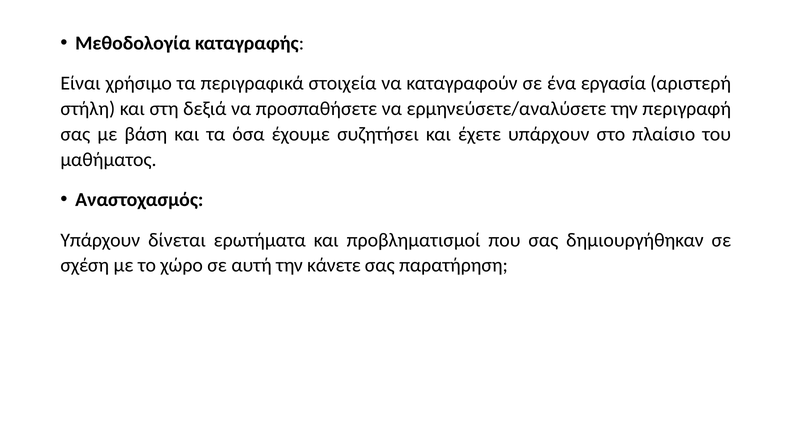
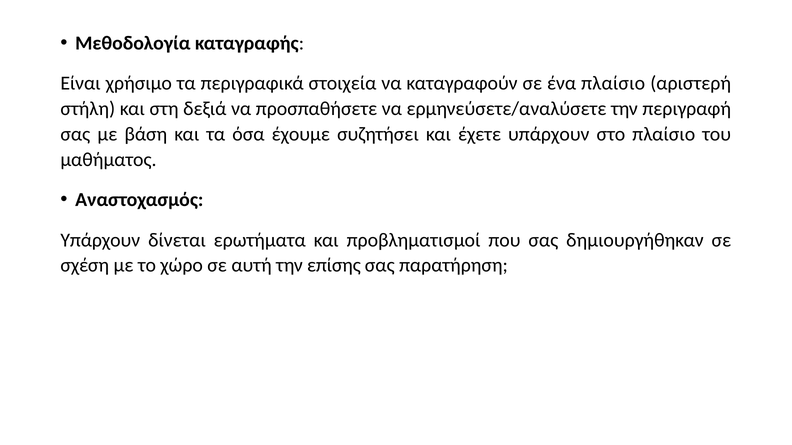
ένα εργασία: εργασία -> πλαίσιο
κάνετε: κάνετε -> επίσης
